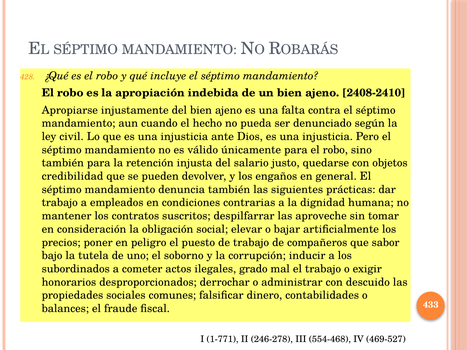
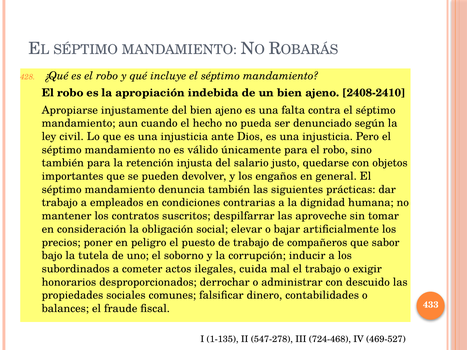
credibilidad: credibilidad -> importantes
grado: grado -> cuida
1-771: 1-771 -> 1-135
246-278: 246-278 -> 547-278
554-468: 554-468 -> 724-468
